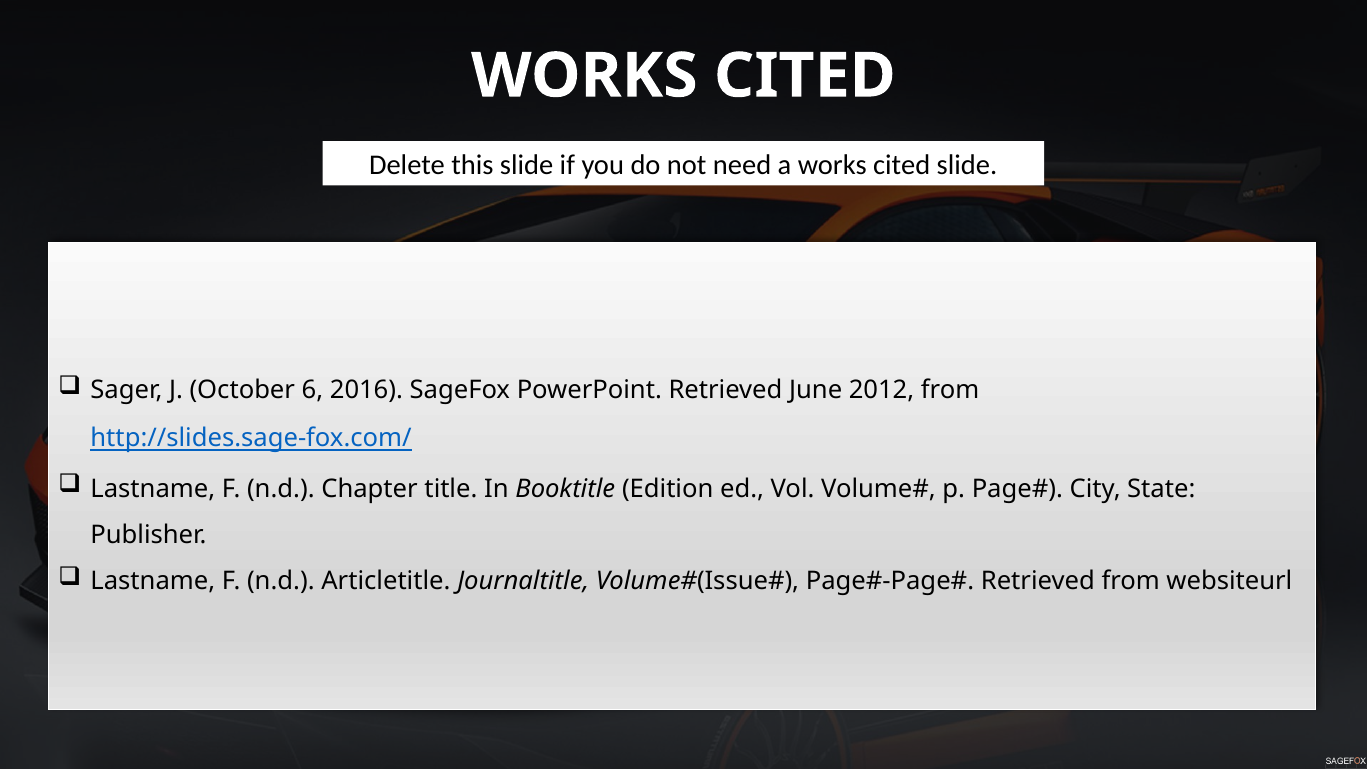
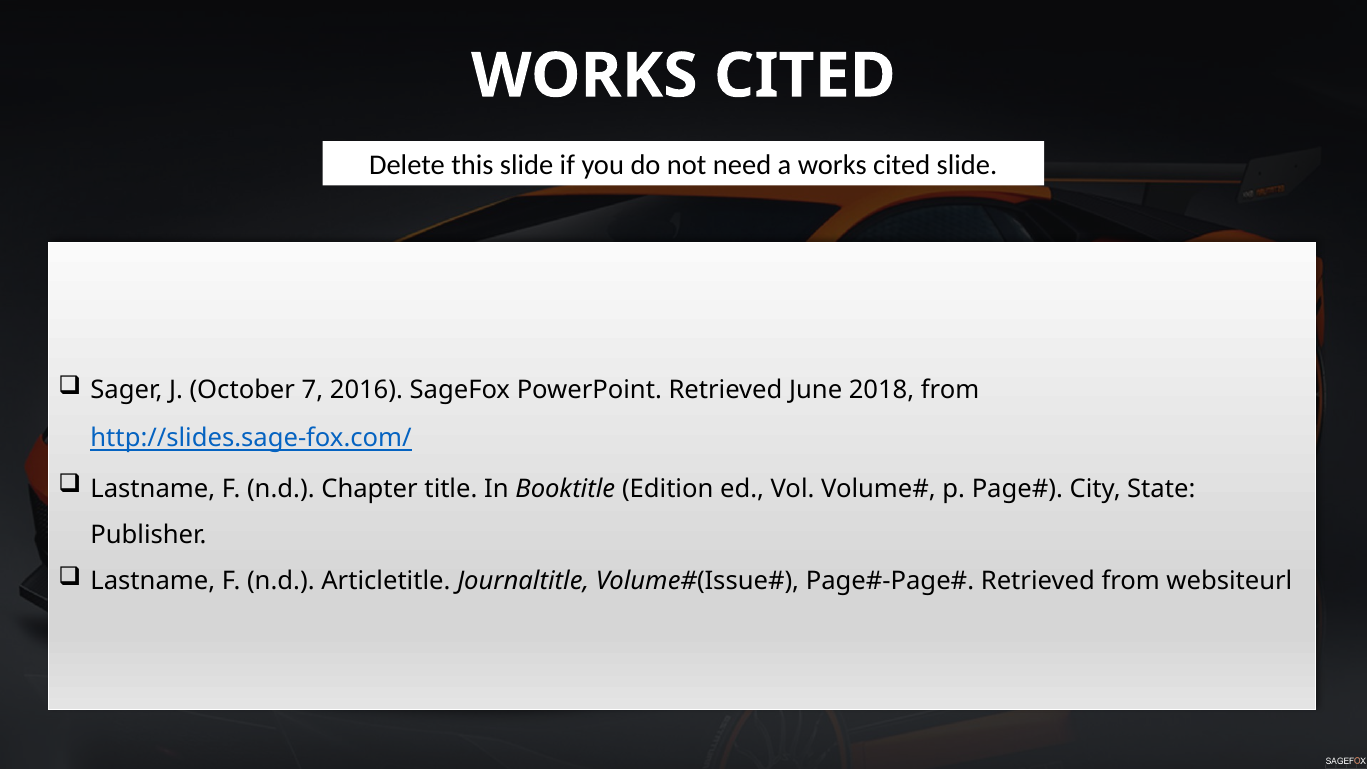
6: 6 -> 7
2012: 2012 -> 2018
